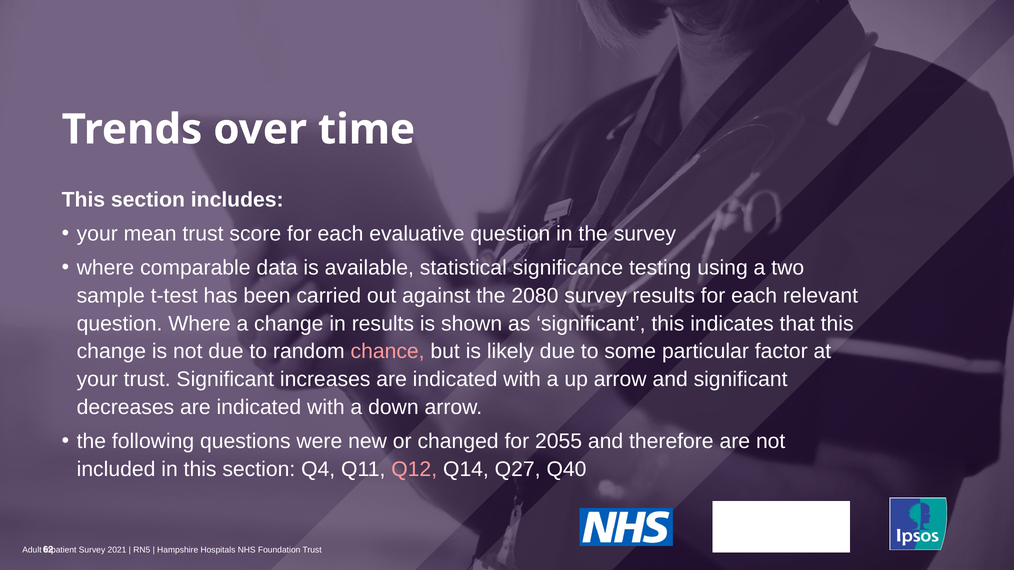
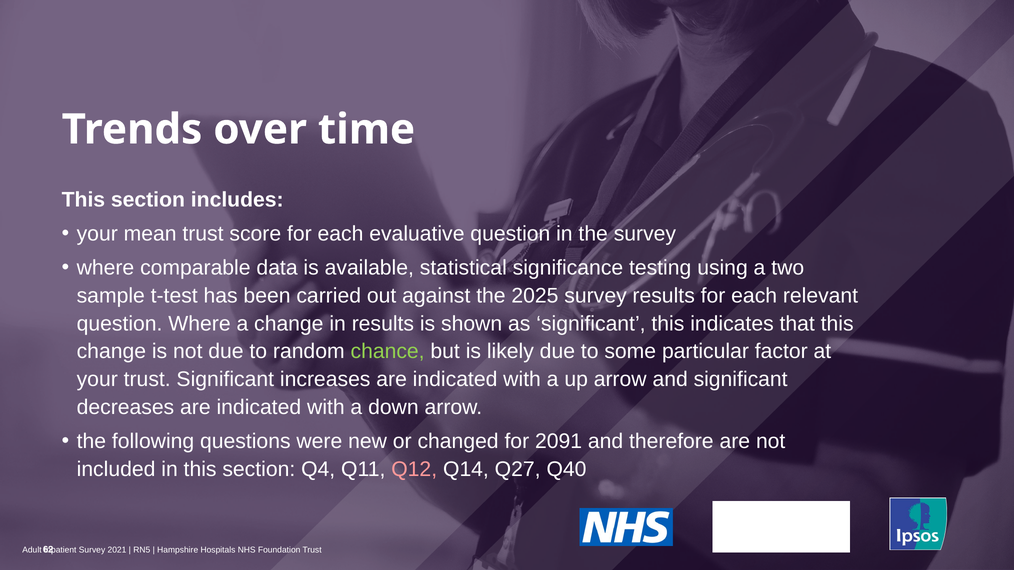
2080: 2080 -> 2025
chance colour: pink -> light green
2055: 2055 -> 2091
